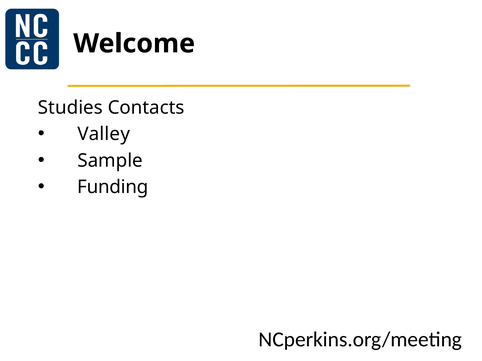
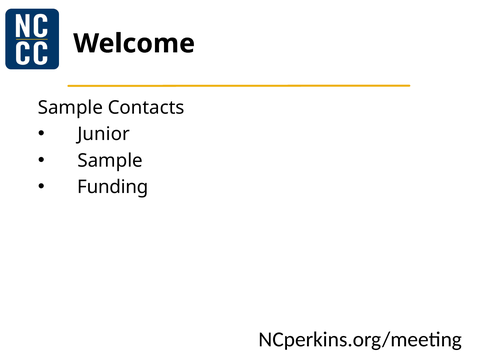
Studies at (70, 108): Studies -> Sample
Valley: Valley -> Junior
